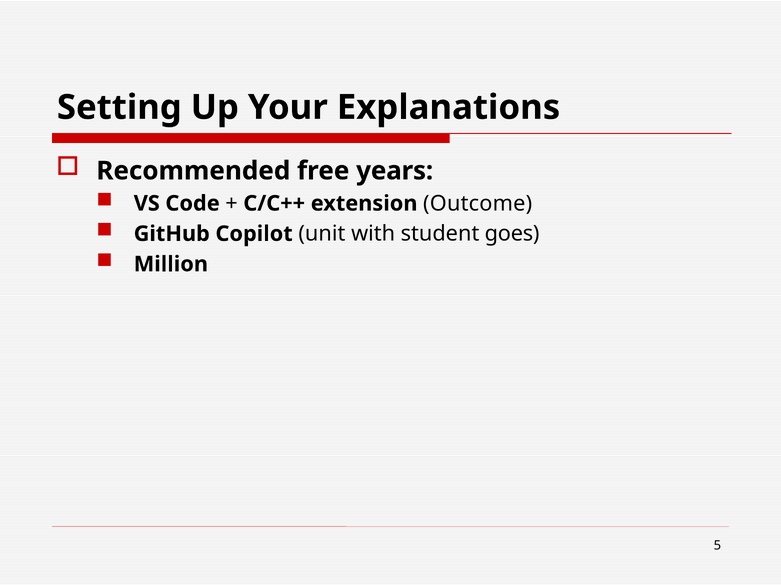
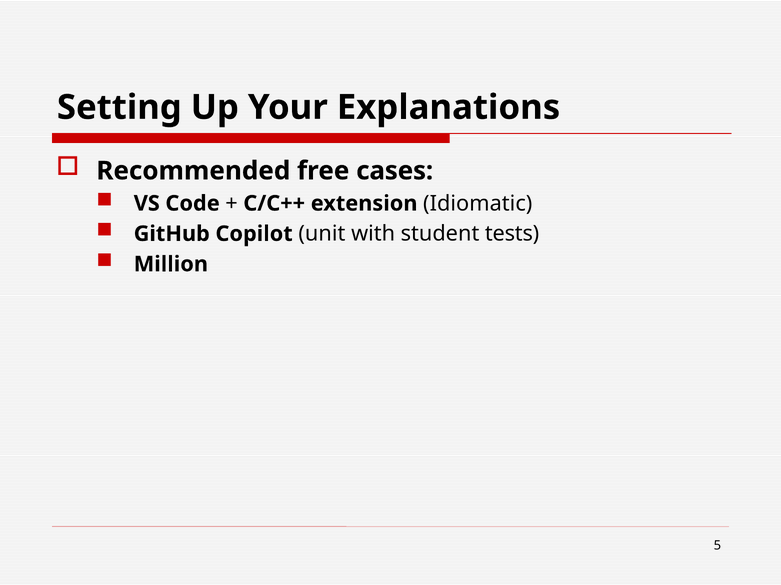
years: years -> cases
Outcome: Outcome -> Idiomatic
goes: goes -> tests
